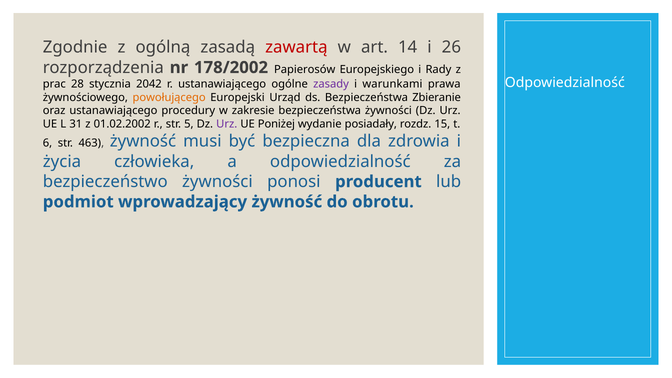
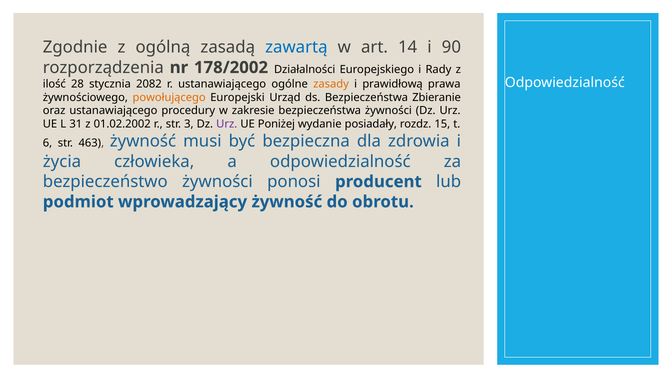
zawartą colour: red -> blue
26: 26 -> 90
Papierosów: Papierosów -> Działalności
prac: prac -> ilość
2042: 2042 -> 2082
zasady colour: purple -> orange
warunkami: warunkami -> prawidłową
5: 5 -> 3
